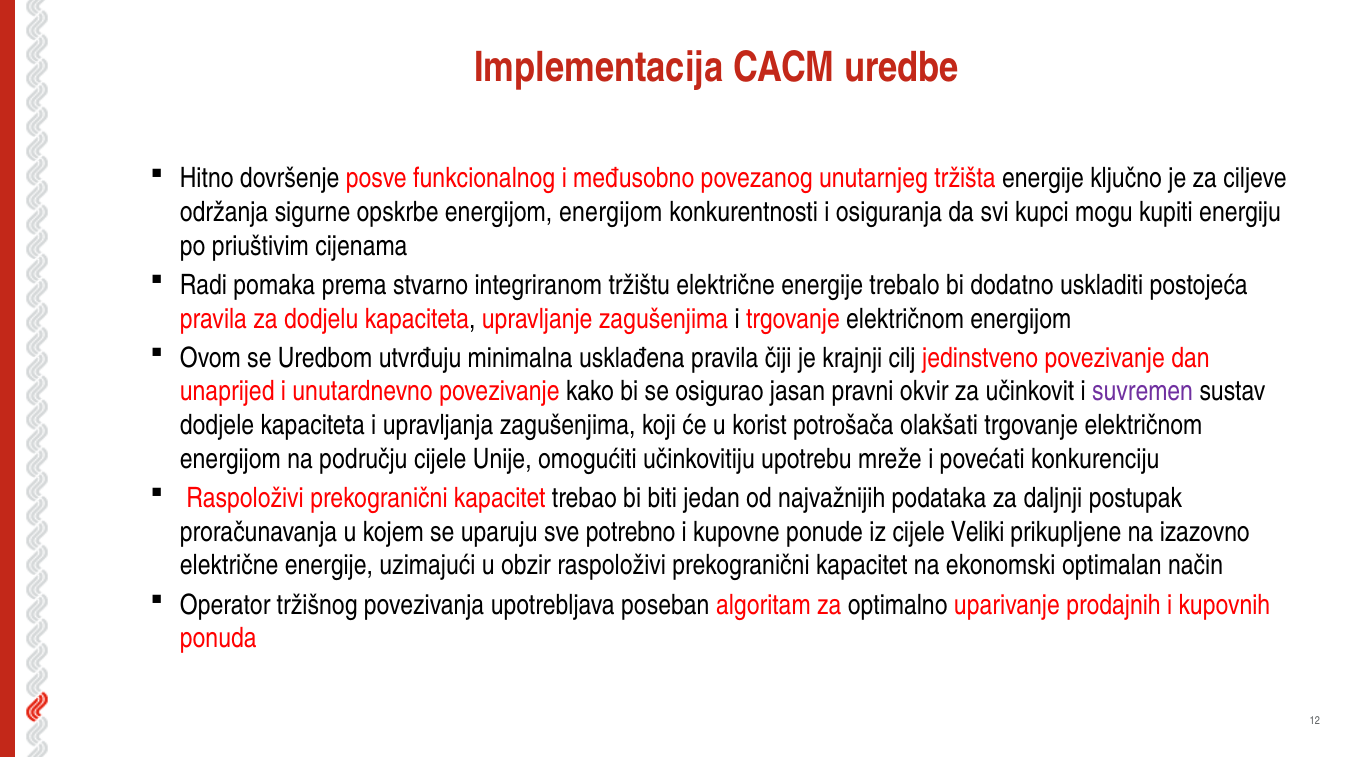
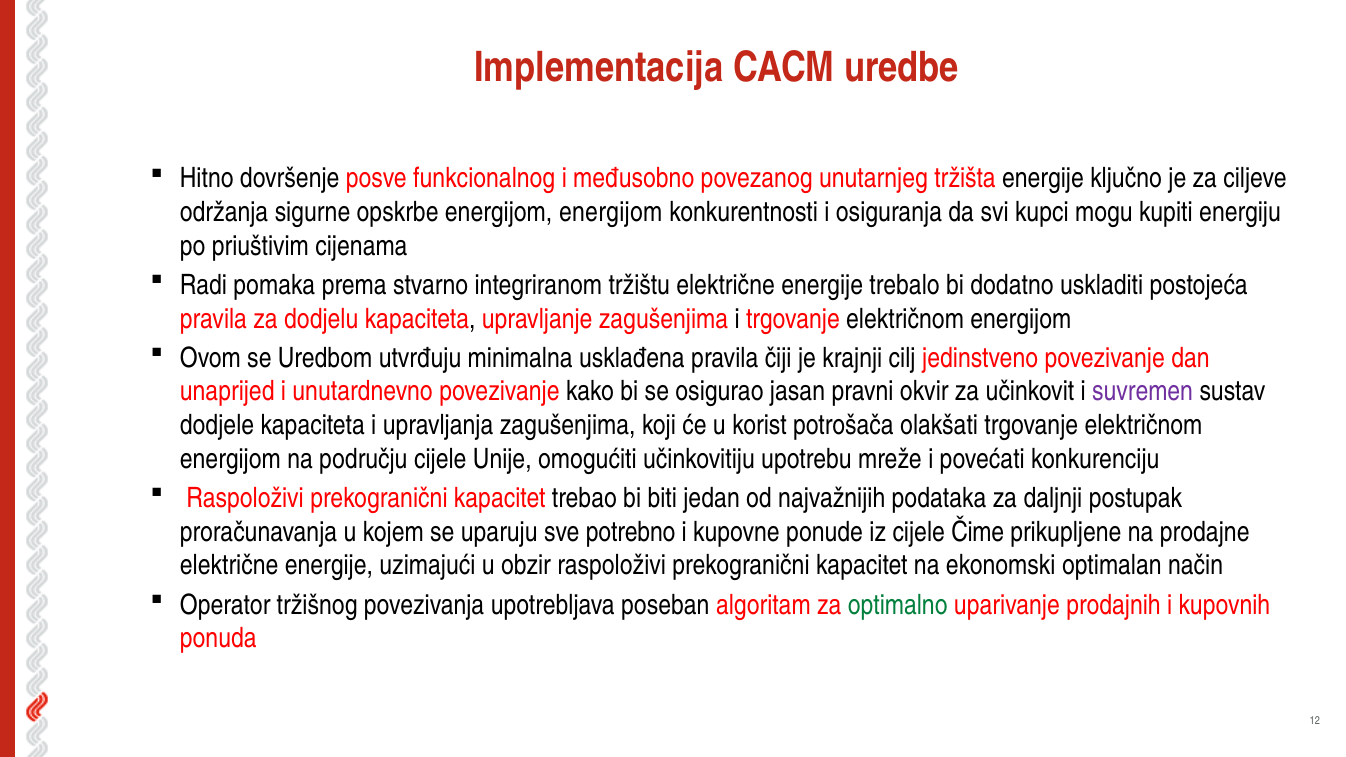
Veliki: Veliki -> Čime
izazovno: izazovno -> prodajne
optimalno colour: black -> green
